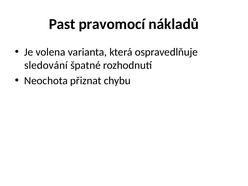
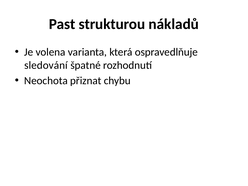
pravomocí: pravomocí -> strukturou
